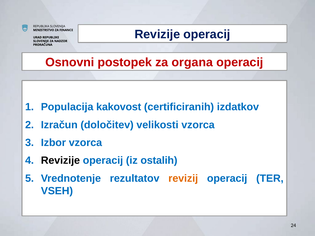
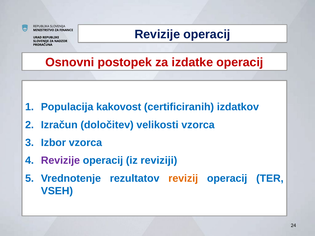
organa: organa -> izdatke
Revizije at (60, 161) colour: black -> purple
ostalih: ostalih -> reviziji
